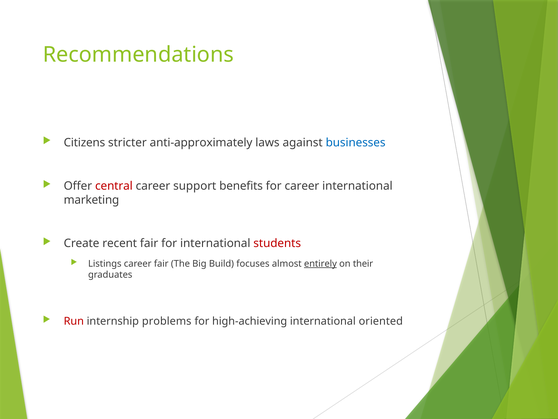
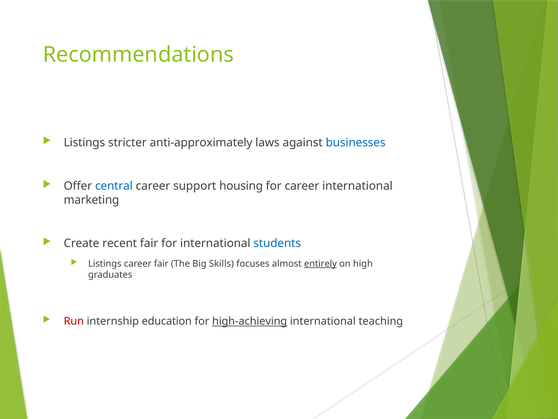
Citizens at (84, 142): Citizens -> Listings
central colour: red -> blue
benefits: benefits -> housing
students colour: red -> blue
Build: Build -> Skills
their: their -> high
problems: problems -> education
high-achieving underline: none -> present
oriented: oriented -> teaching
